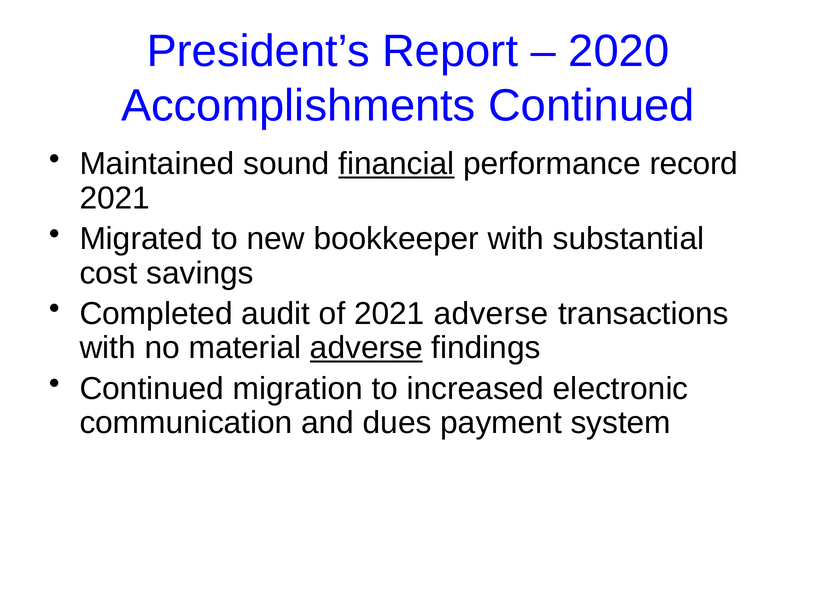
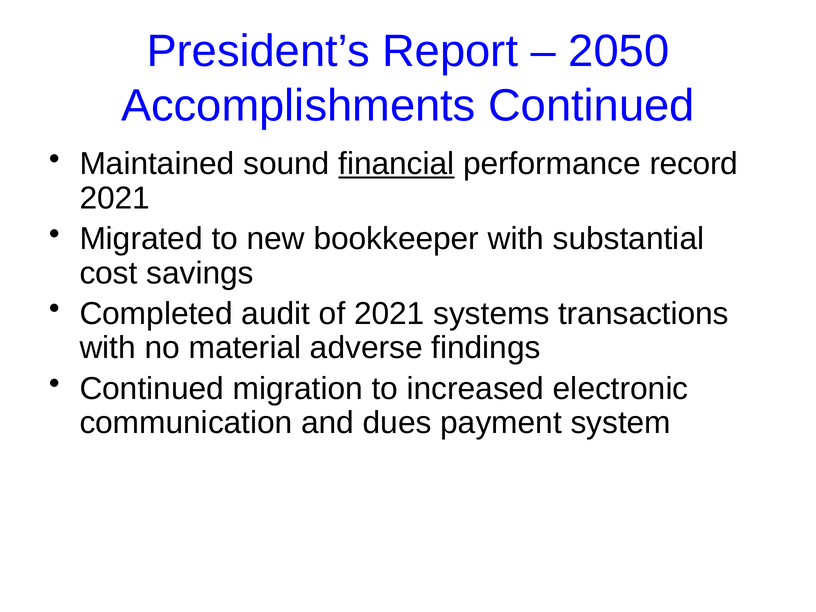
2020: 2020 -> 2050
2021 adverse: adverse -> systems
adverse at (366, 348) underline: present -> none
